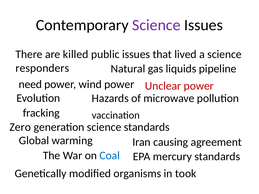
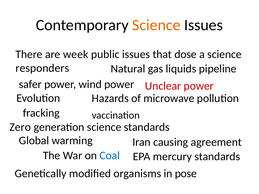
Science at (156, 25) colour: purple -> orange
killed: killed -> week
lived: lived -> dose
need: need -> safer
took: took -> pose
